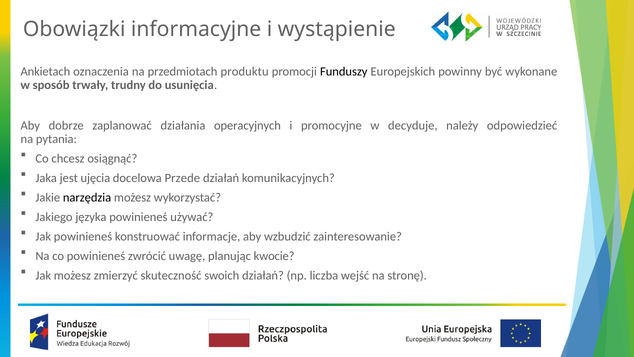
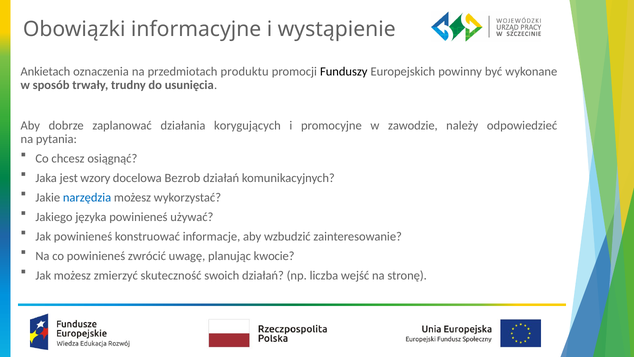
operacyjnych: operacyjnych -> korygujących
decyduje: decyduje -> zawodzie
ujęcia: ujęcia -> wzory
Przede: Przede -> Bezrob
narzędzia colour: black -> blue
